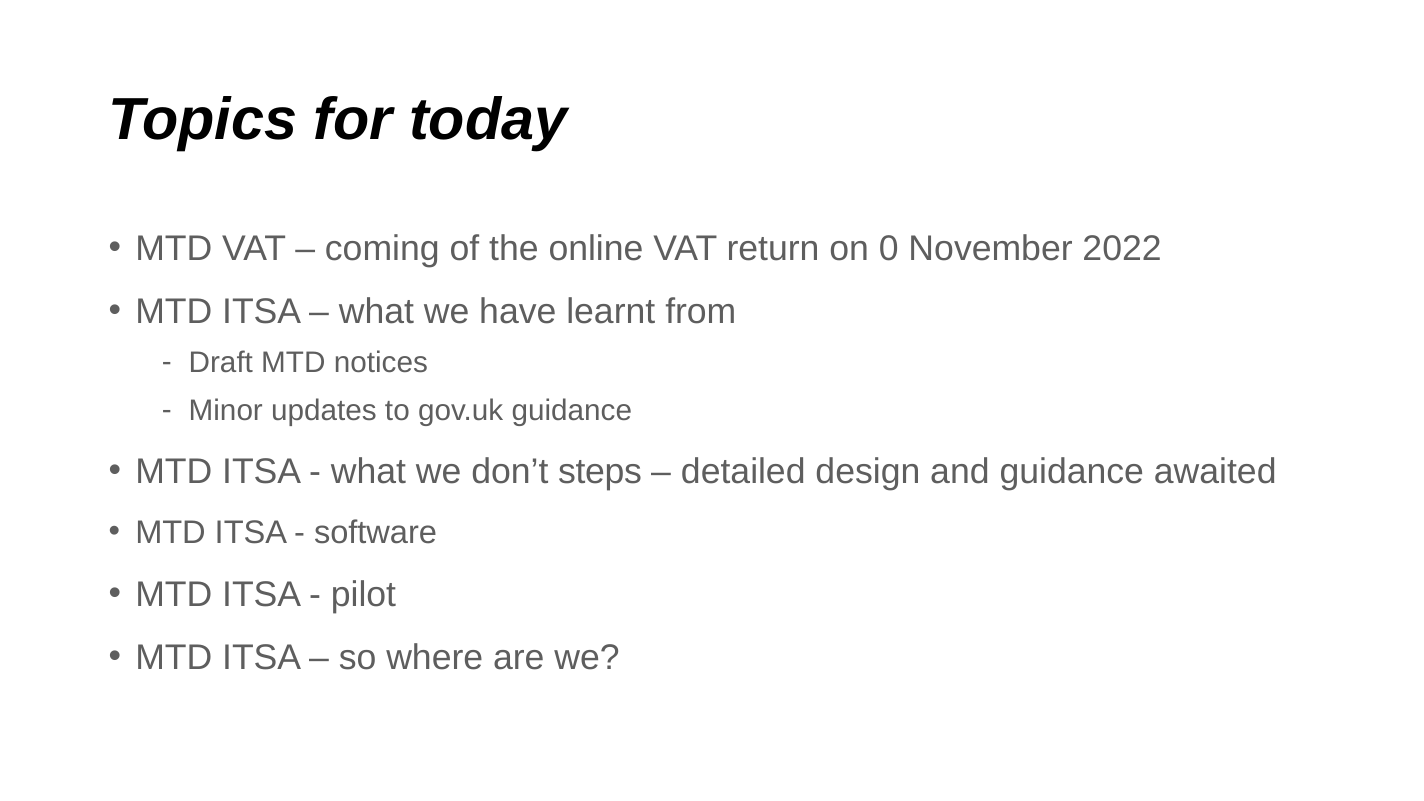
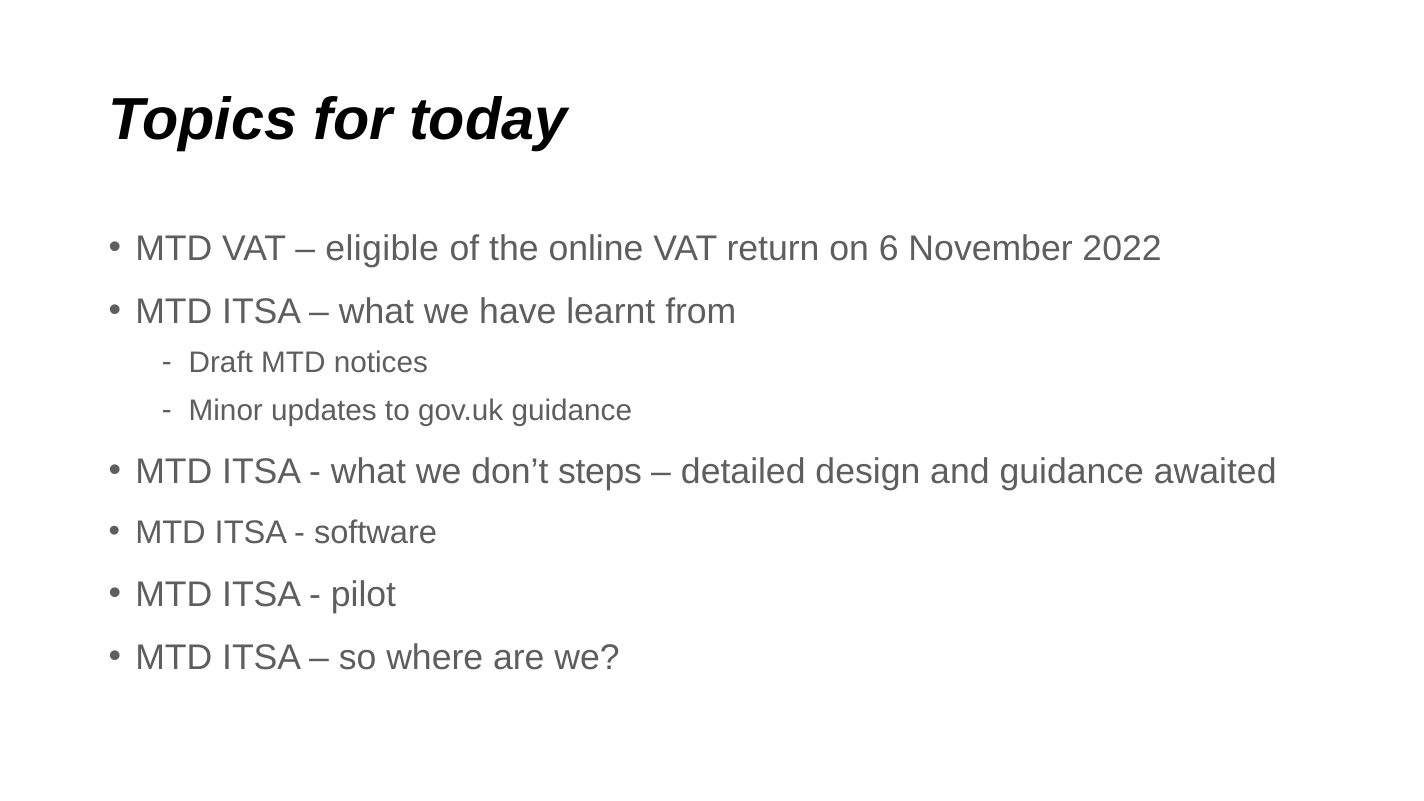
coming: coming -> eligible
0: 0 -> 6
